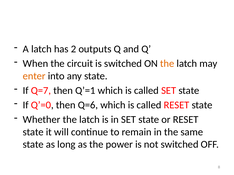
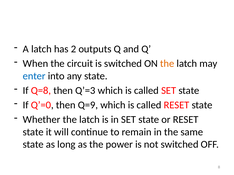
enter colour: orange -> blue
Q=7: Q=7 -> Q=8
Q’=1: Q’=1 -> Q’=3
Q=6: Q=6 -> Q=9
